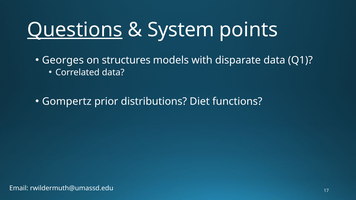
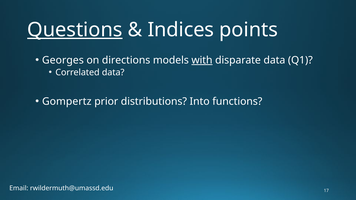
System: System -> Indices
structures: structures -> directions
with underline: none -> present
Diet: Diet -> Into
